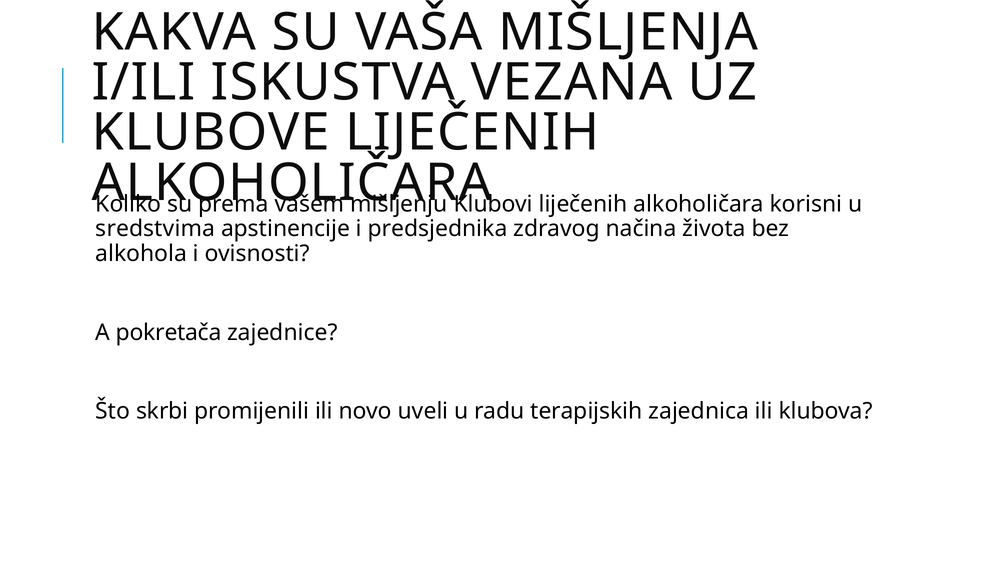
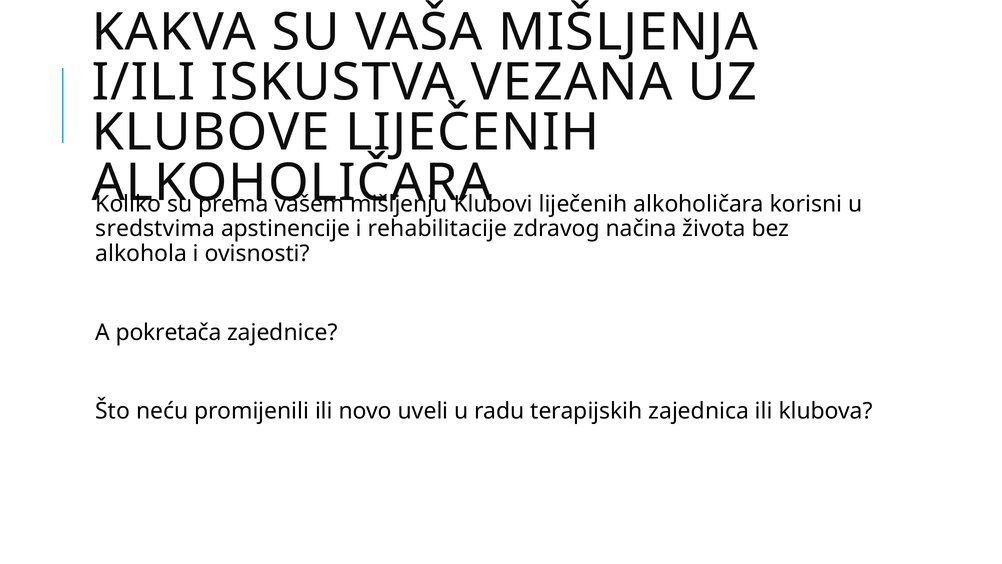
predsjednika: predsjednika -> rehabilitacije
skrbi: skrbi -> neću
